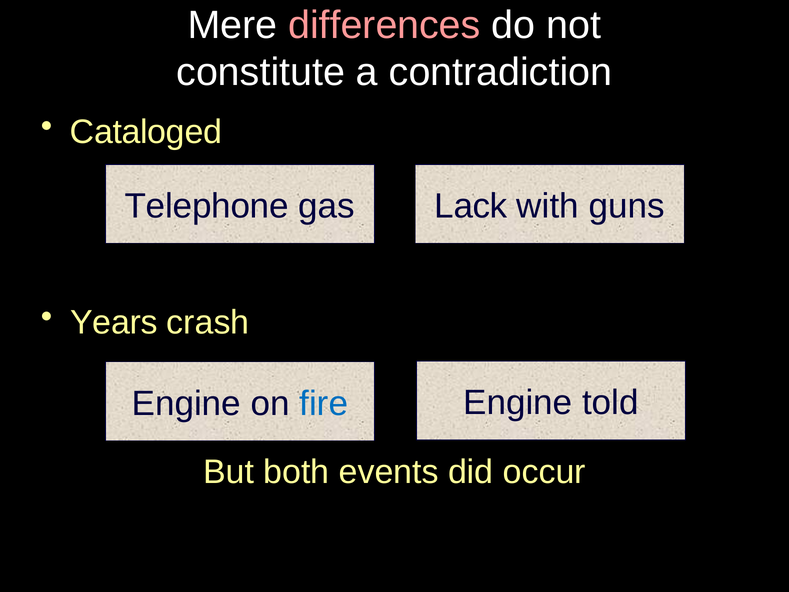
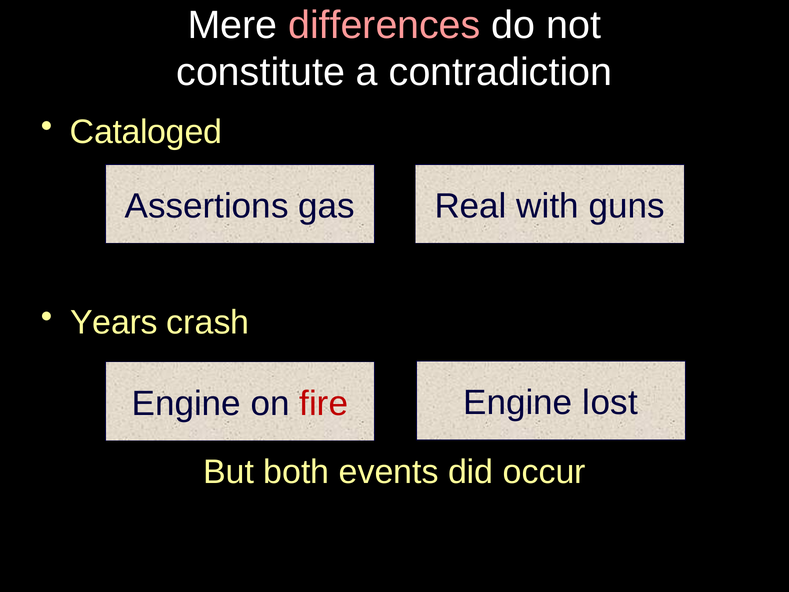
Telephone: Telephone -> Assertions
Lack: Lack -> Real
fire colour: blue -> red
told: told -> lost
